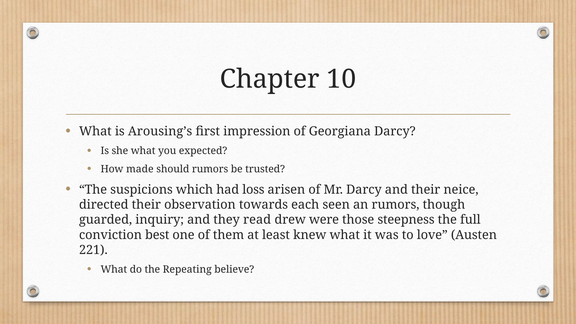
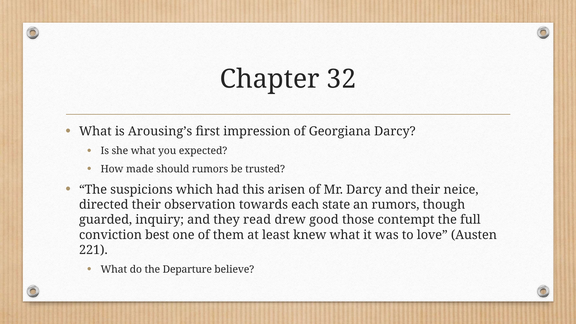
10: 10 -> 32
loss: loss -> this
seen: seen -> state
were: were -> good
steepness: steepness -> contempt
Repeating: Repeating -> Departure
